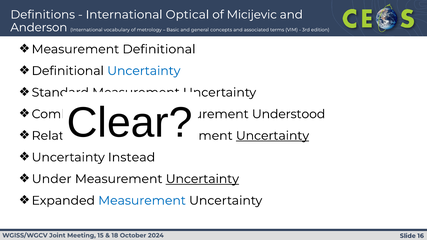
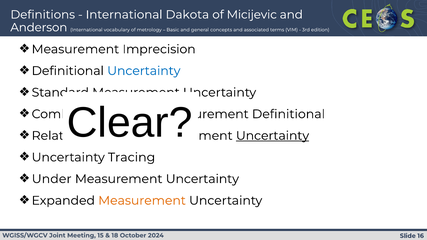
Optical: Optical -> Dakota
Measurement Definitional: Definitional -> Imprecision
Understood at (289, 114): Understood -> Definitional
Instead: Instead -> Tracing
Uncertainty at (202, 179) underline: present -> none
Measurement at (142, 201) colour: blue -> orange
